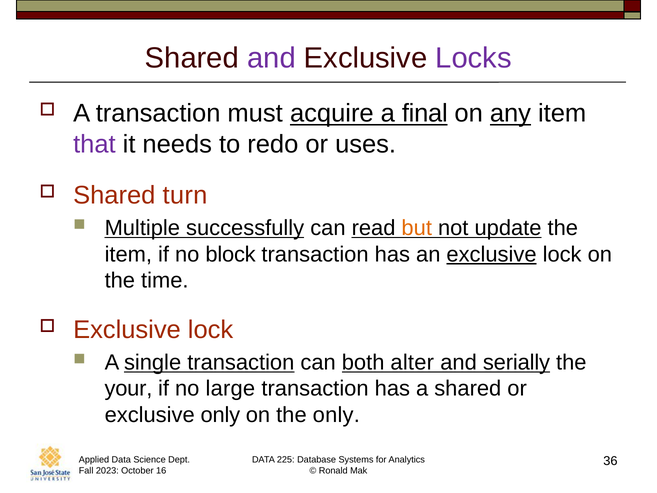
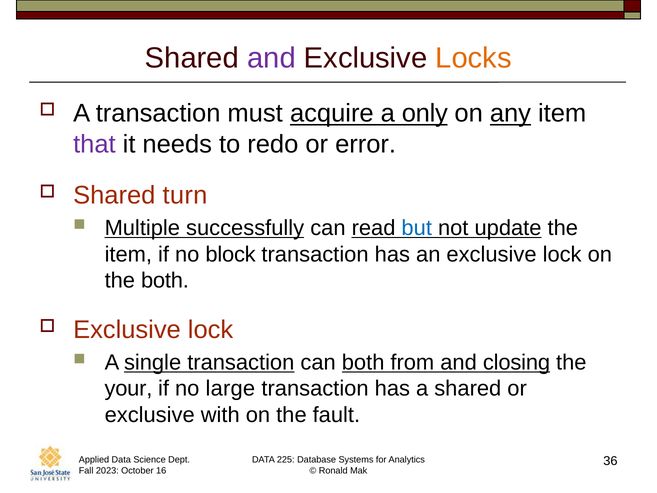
Locks colour: purple -> orange
final: final -> only
uses: uses -> error
but colour: orange -> blue
exclusive at (492, 254) underline: present -> none
the time: time -> both
alter: alter -> from
serially: serially -> closing
exclusive only: only -> with
the only: only -> fault
